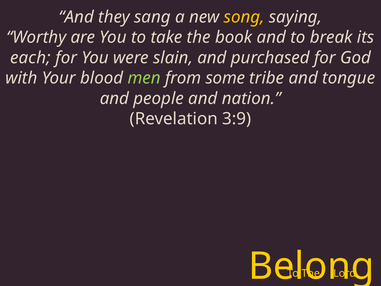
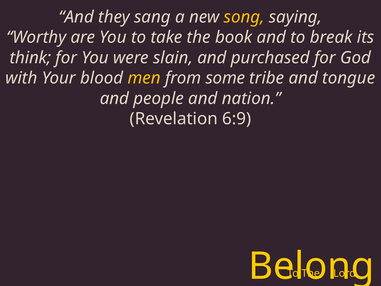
each: each -> think
men colour: light green -> yellow
3:9: 3:9 -> 6:9
